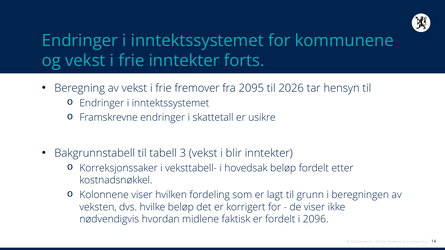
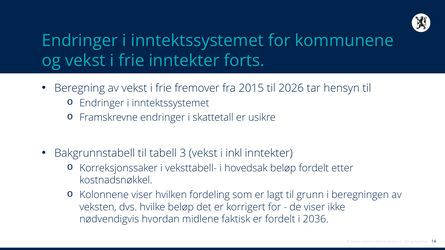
2095: 2095 -> 2015
blir: blir -> inkl
2096: 2096 -> 2036
